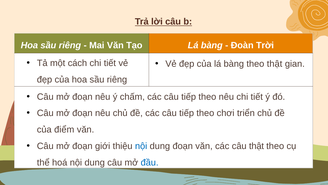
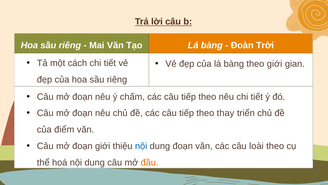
theo thật: thật -> giới
chơi: chơi -> thay
câu thật: thật -> loài
đầu colour: blue -> orange
